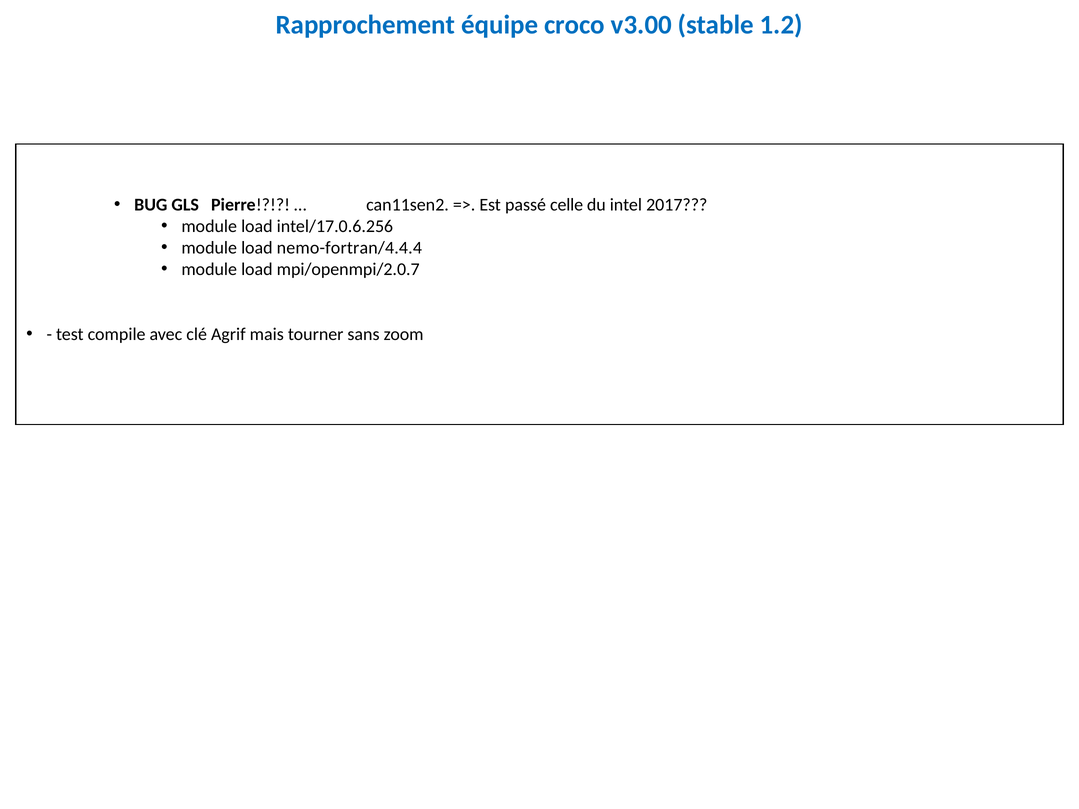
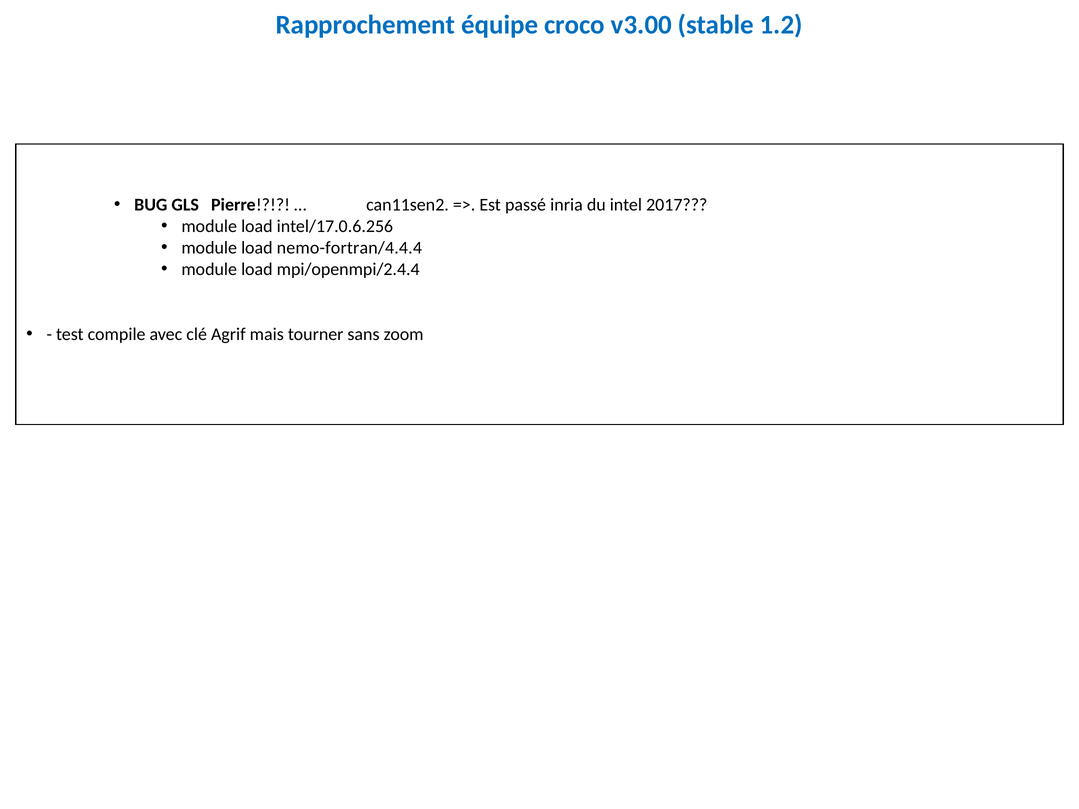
celle: celle -> inria
mpi/openmpi/2.0.7: mpi/openmpi/2.0.7 -> mpi/openmpi/2.4.4
